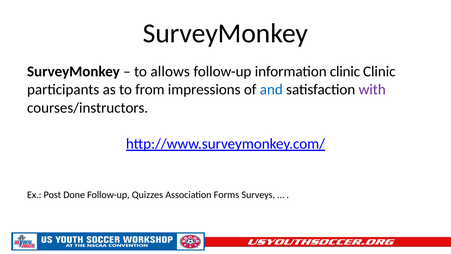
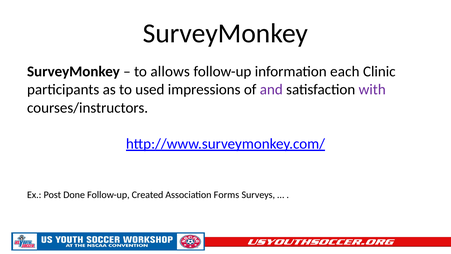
information clinic: clinic -> each
from: from -> used
and colour: blue -> purple
Quizzes: Quizzes -> Created
